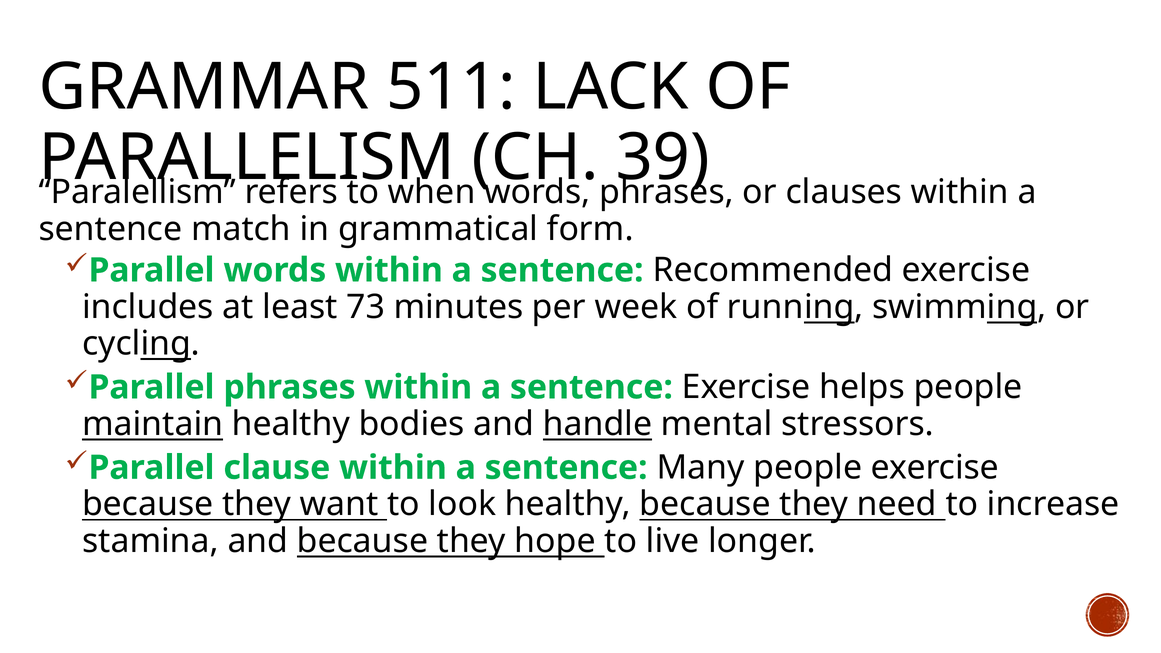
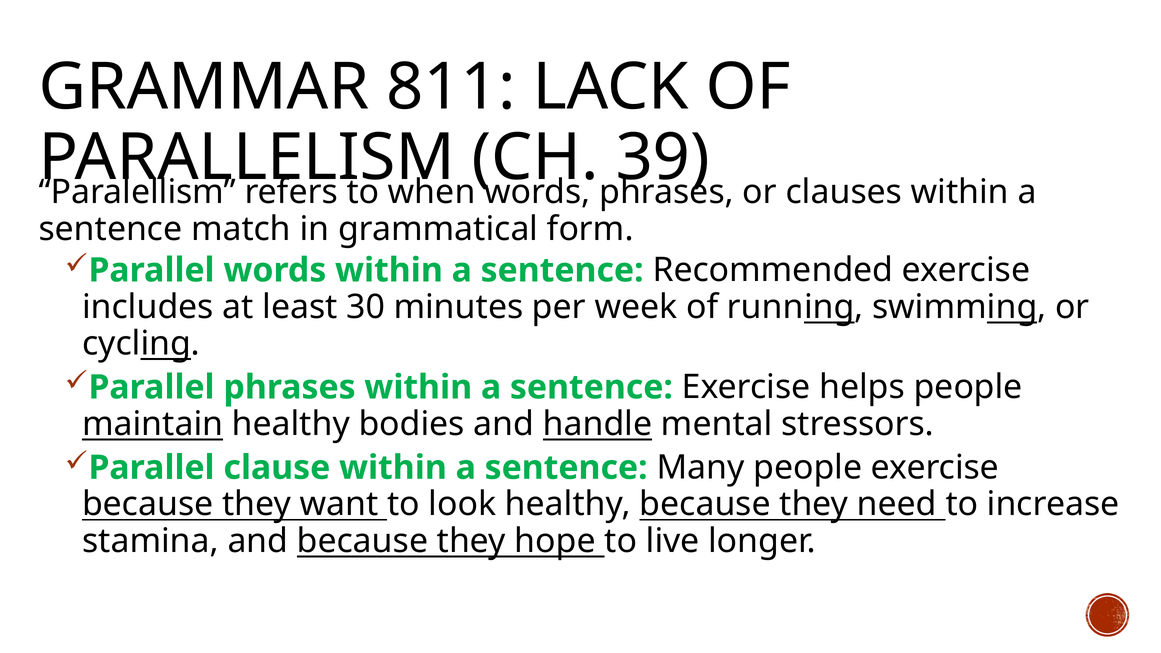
511: 511 -> 811
73: 73 -> 30
